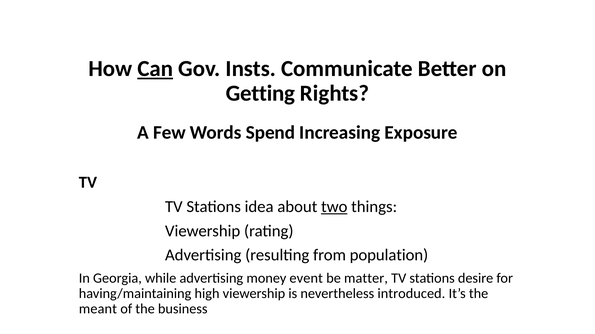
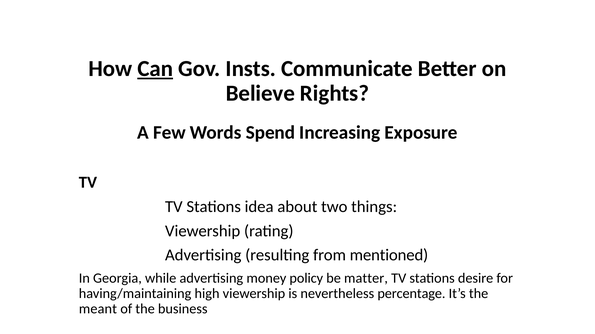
Getting: Getting -> Believe
two underline: present -> none
population: population -> mentioned
event: event -> policy
introduced: introduced -> percentage
